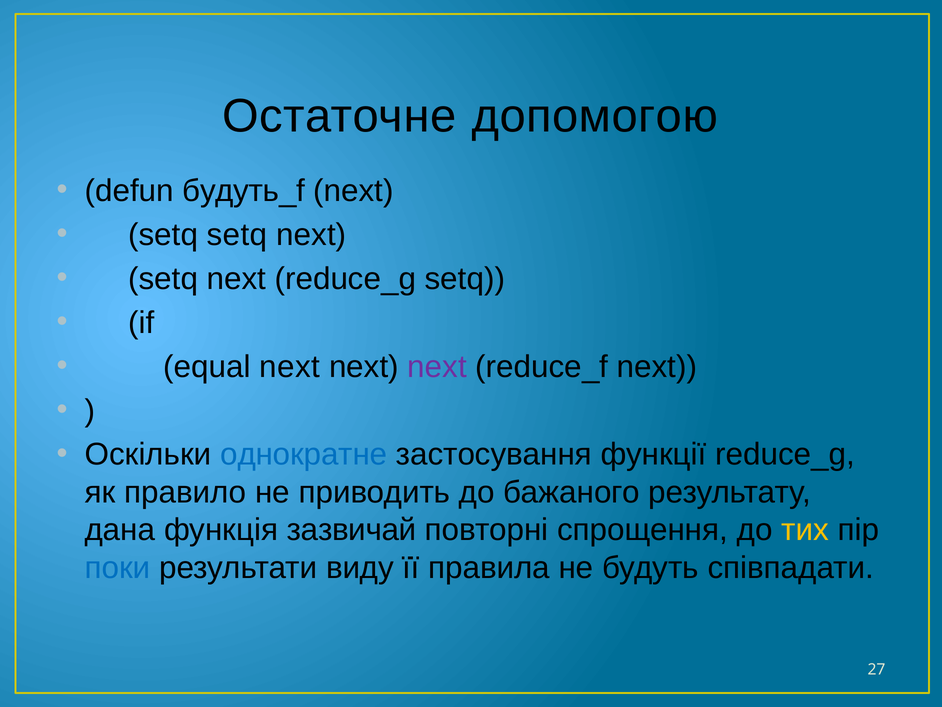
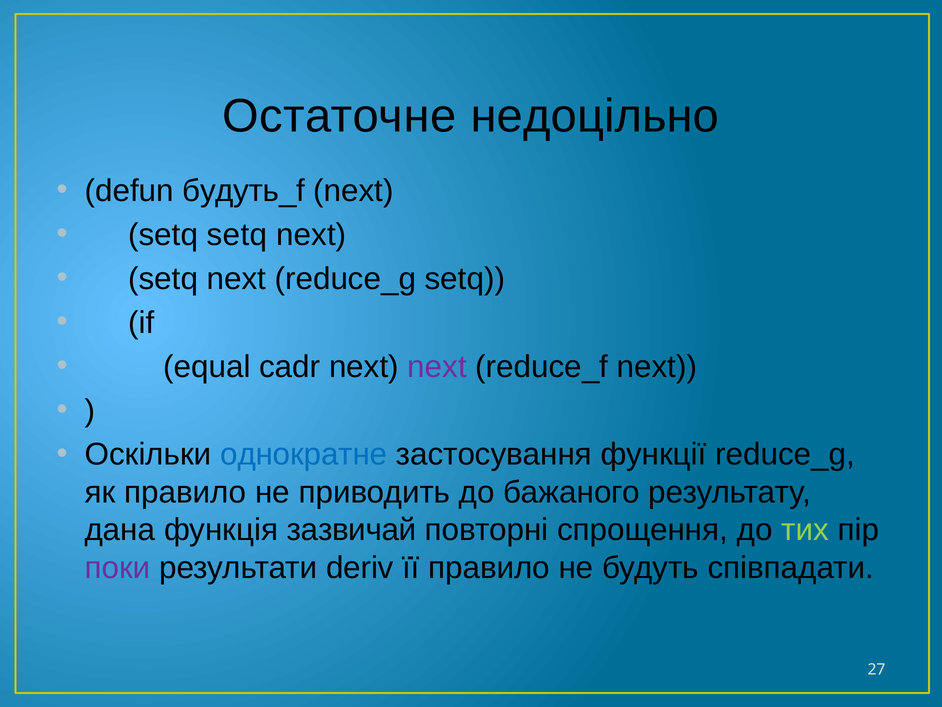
допомогою: допомогою -> недоцільно
equal next: next -> cadr
тих colour: yellow -> light green
поки colour: blue -> purple
виду: виду -> deriv
її правила: правила -> правило
